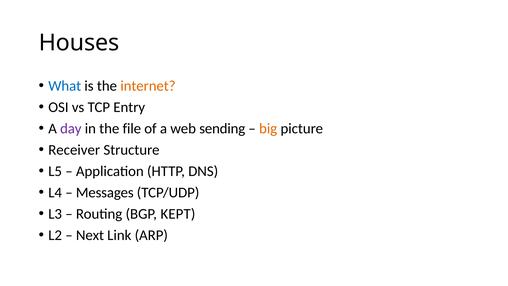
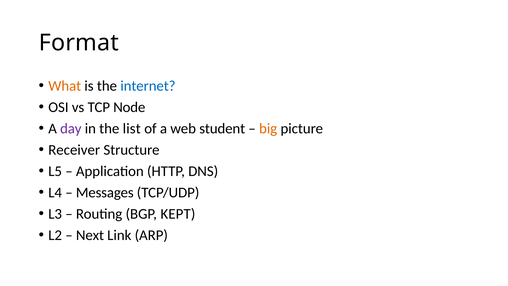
Houses: Houses -> Format
What colour: blue -> orange
internet colour: orange -> blue
Entry: Entry -> Node
file: file -> list
sending: sending -> student
